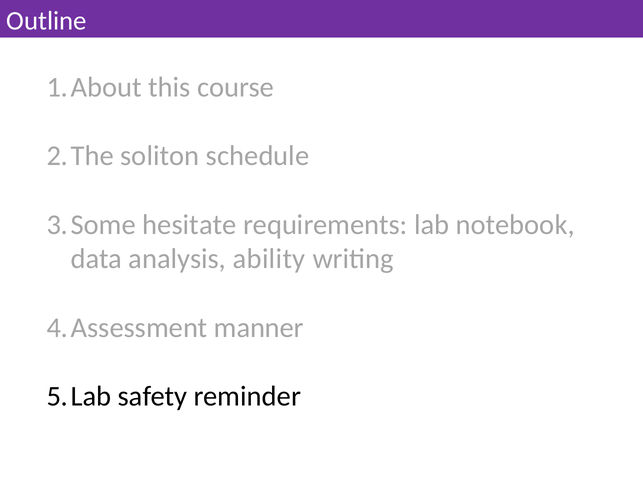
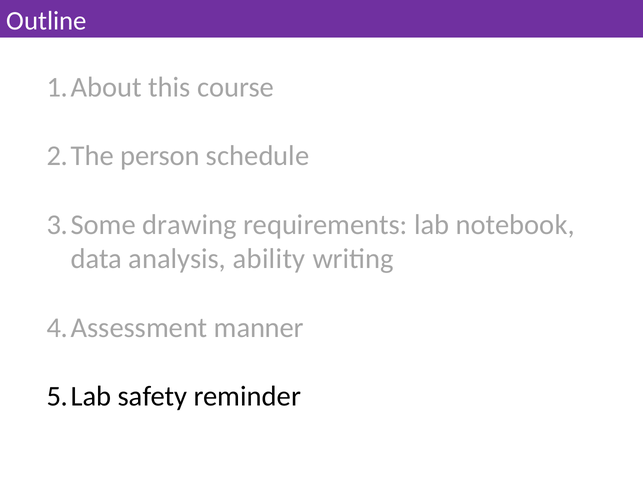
soliton: soliton -> person
hesitate: hesitate -> drawing
